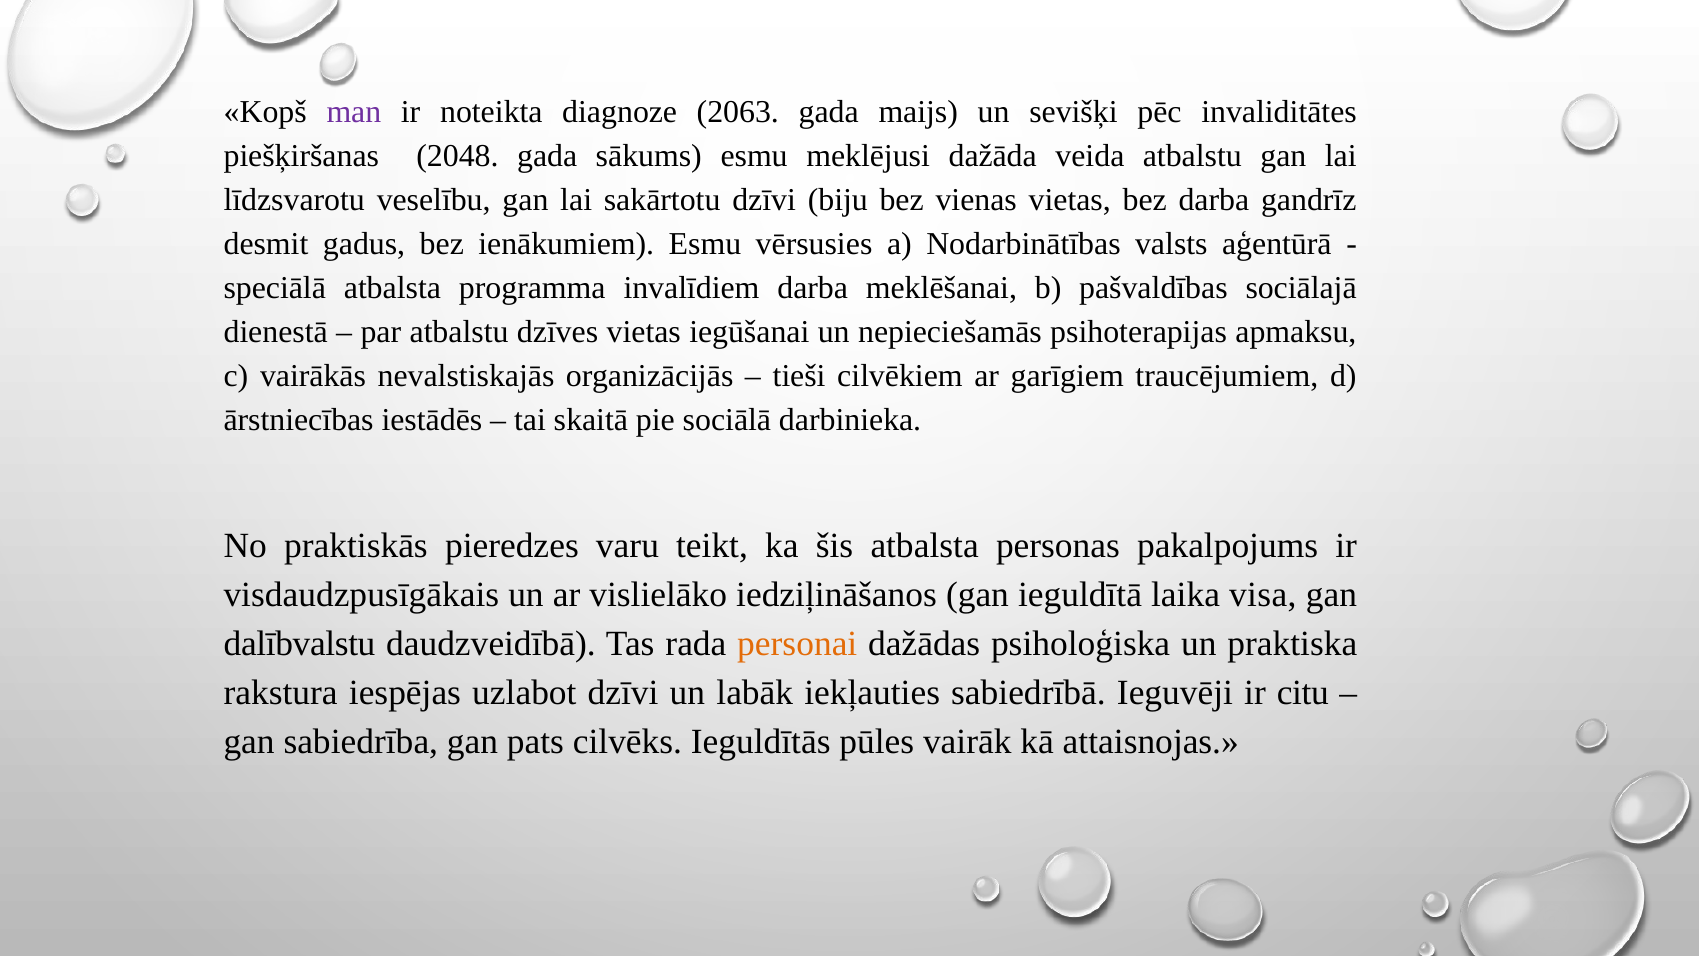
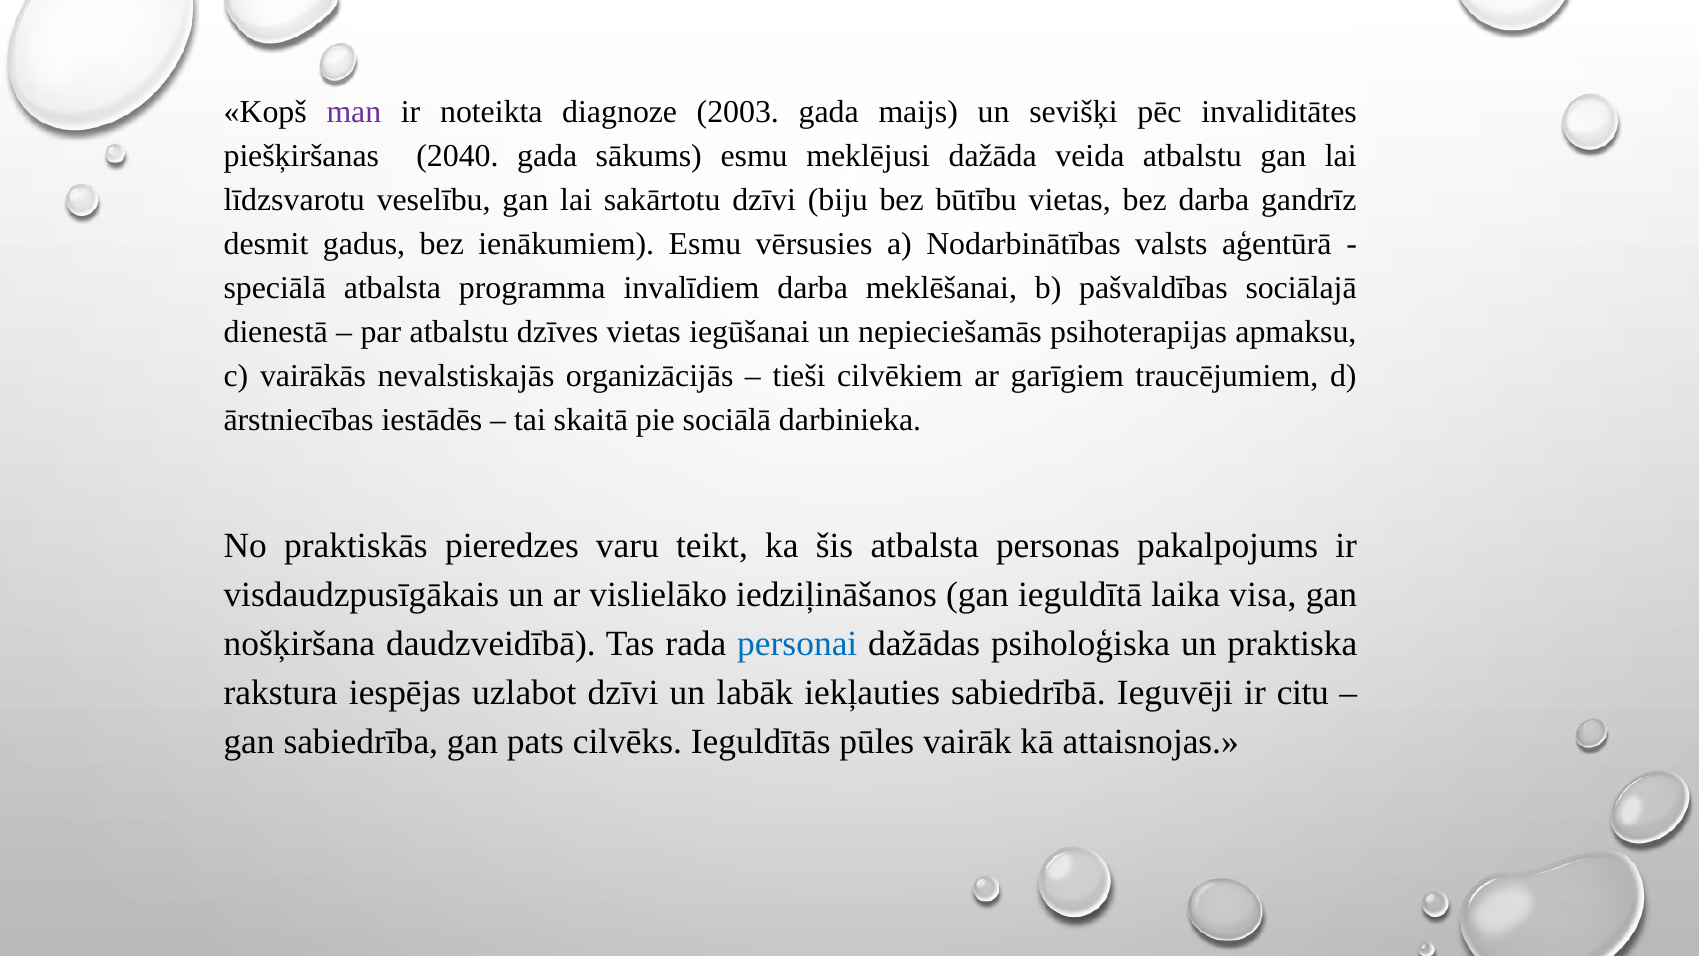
2063: 2063 -> 2003
2048: 2048 -> 2040
vienas: vienas -> būtību
dalībvalstu: dalībvalstu -> nošķiršana
personai colour: orange -> blue
